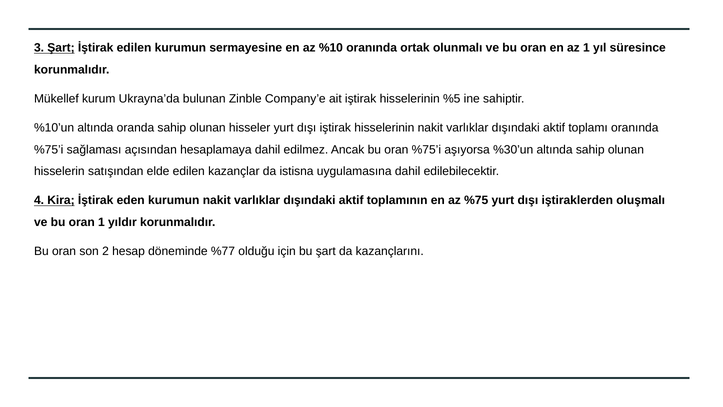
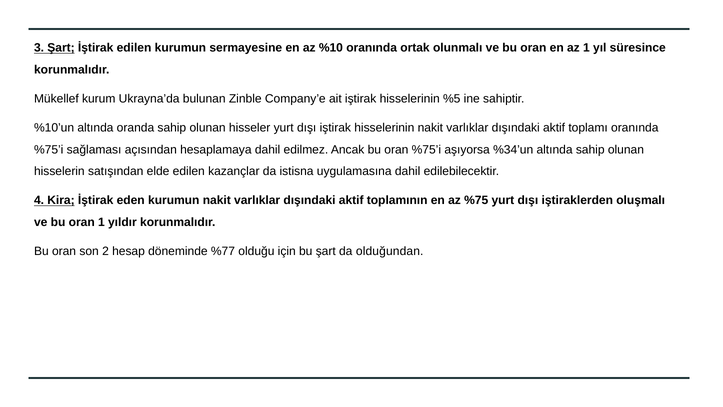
%30’un: %30’un -> %34’un
kazançlarını: kazançlarını -> olduğundan
